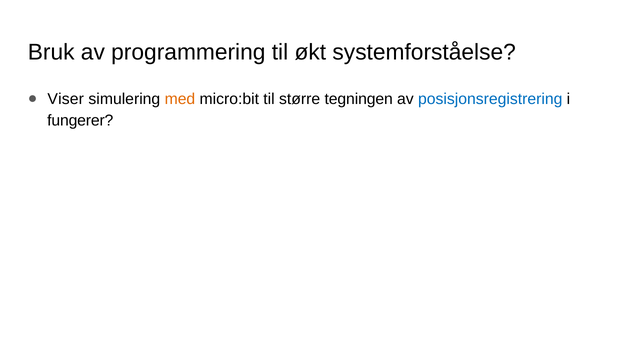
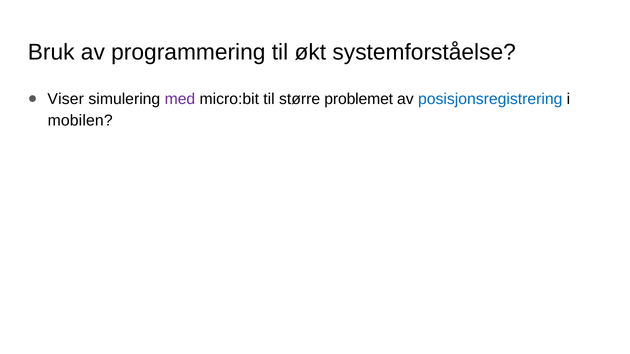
med colour: orange -> purple
tegningen: tegningen -> problemet
fungerer: fungerer -> mobilen
